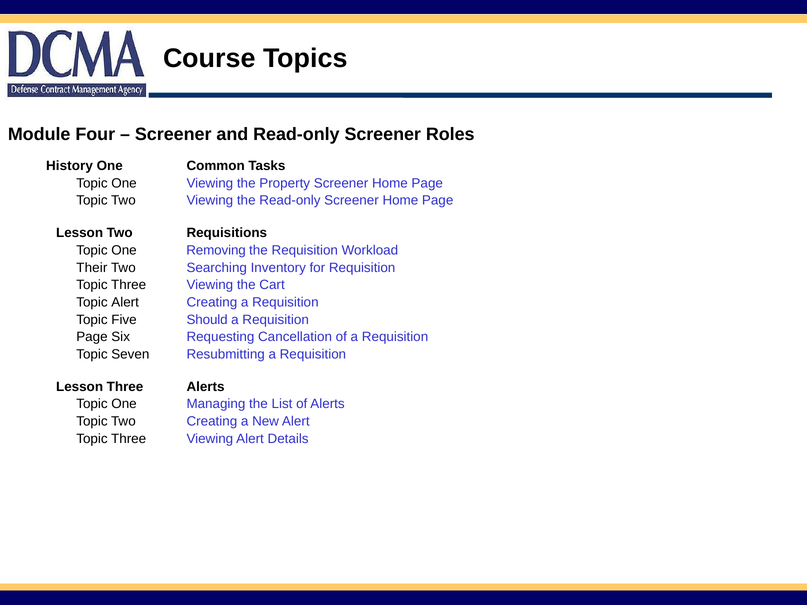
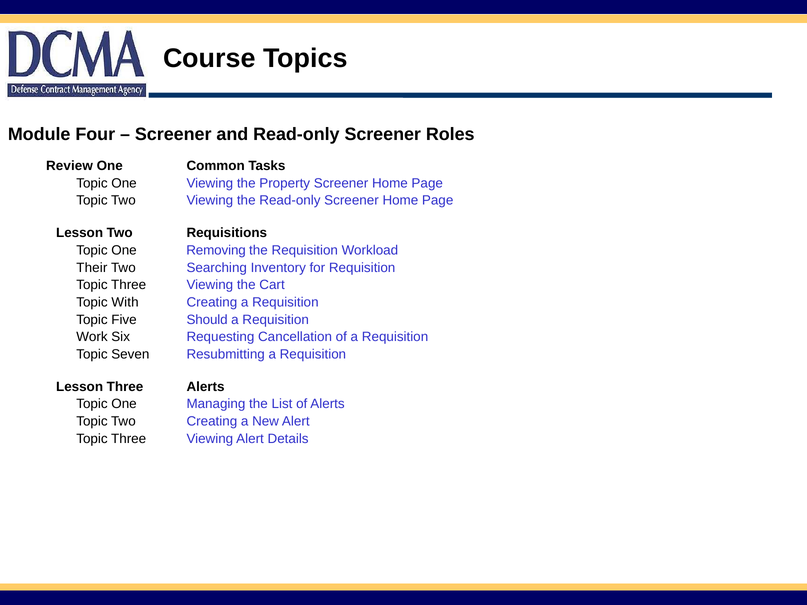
History: History -> Review
Topic Alert: Alert -> With
Page at (92, 337): Page -> Work
